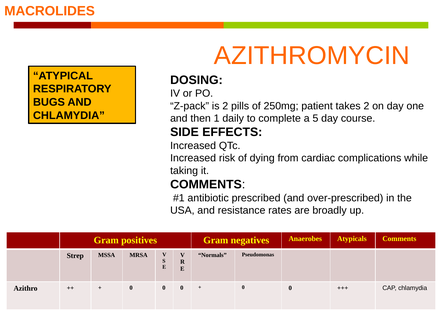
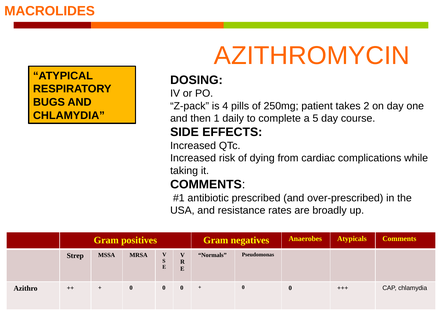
is 2: 2 -> 4
